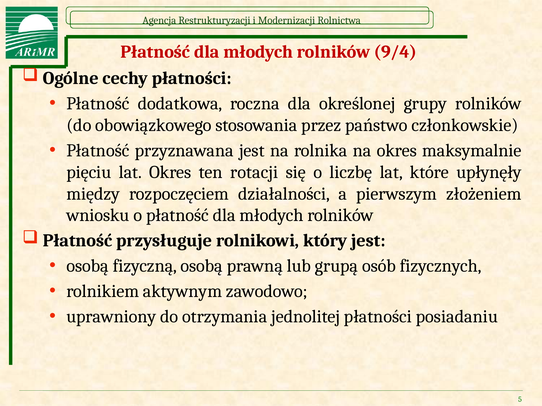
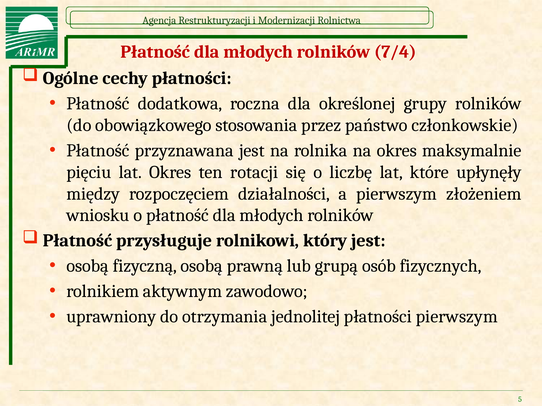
9/4: 9/4 -> 7/4
płatności posiadaniu: posiadaniu -> pierwszym
